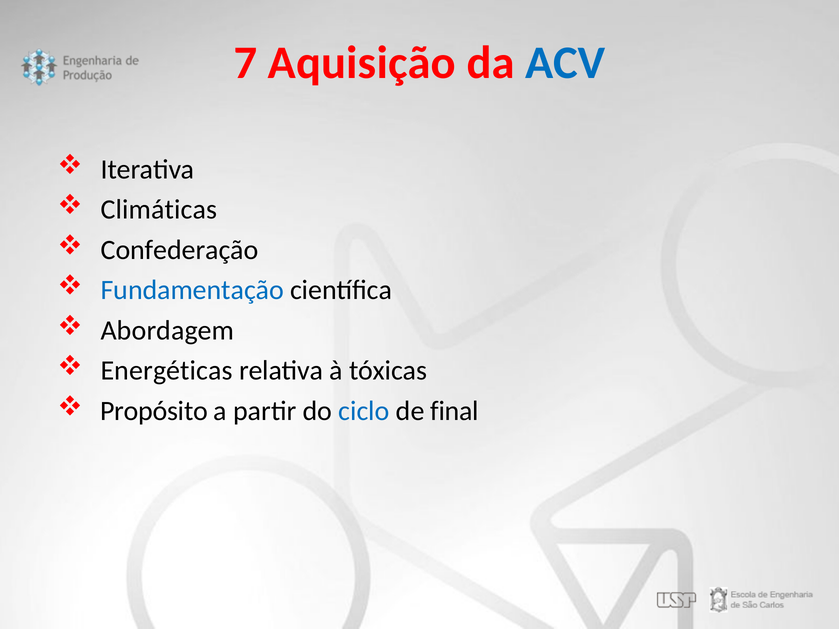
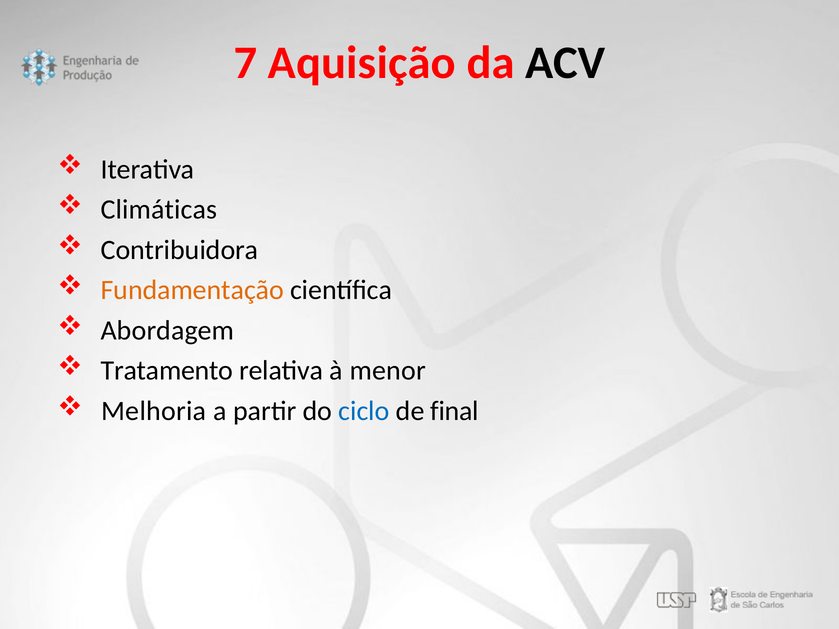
ACV colour: blue -> black
Confederação: Confederação -> Contribuidora
Fundamentação colour: blue -> orange
Energéticas: Energéticas -> Tratamento
tóxicas: tóxicas -> menor
Propósito: Propósito -> Melhoria
